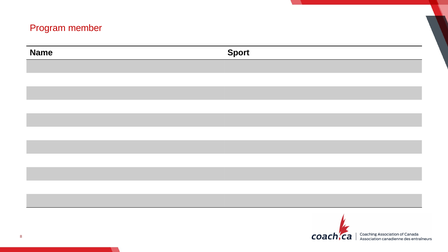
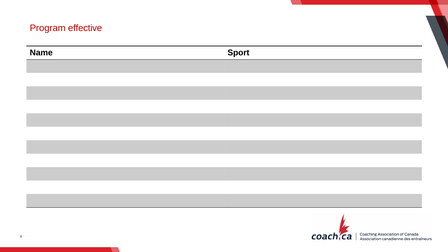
member: member -> effective
